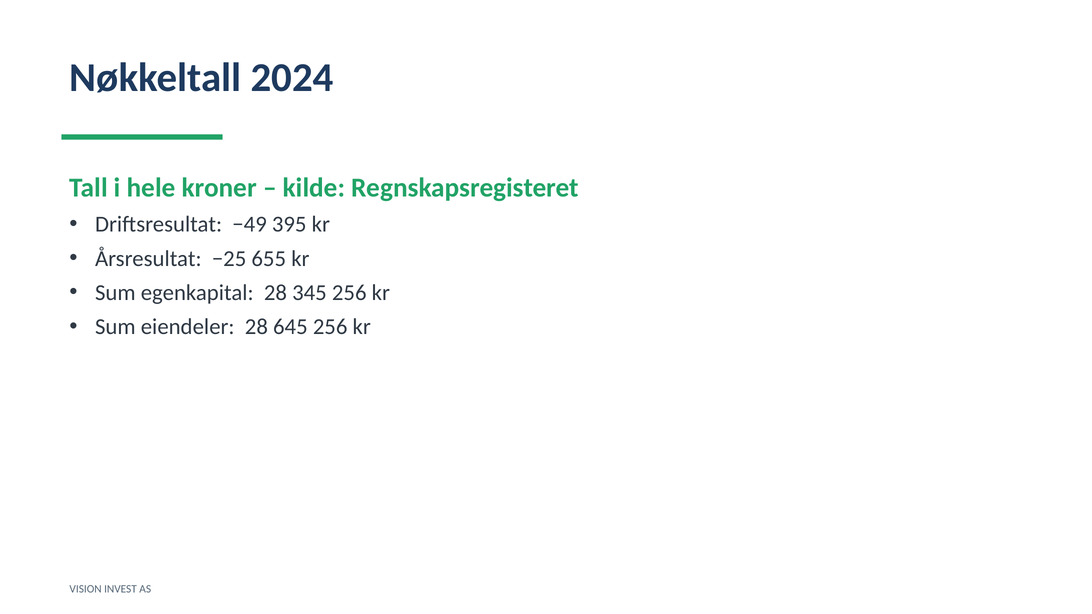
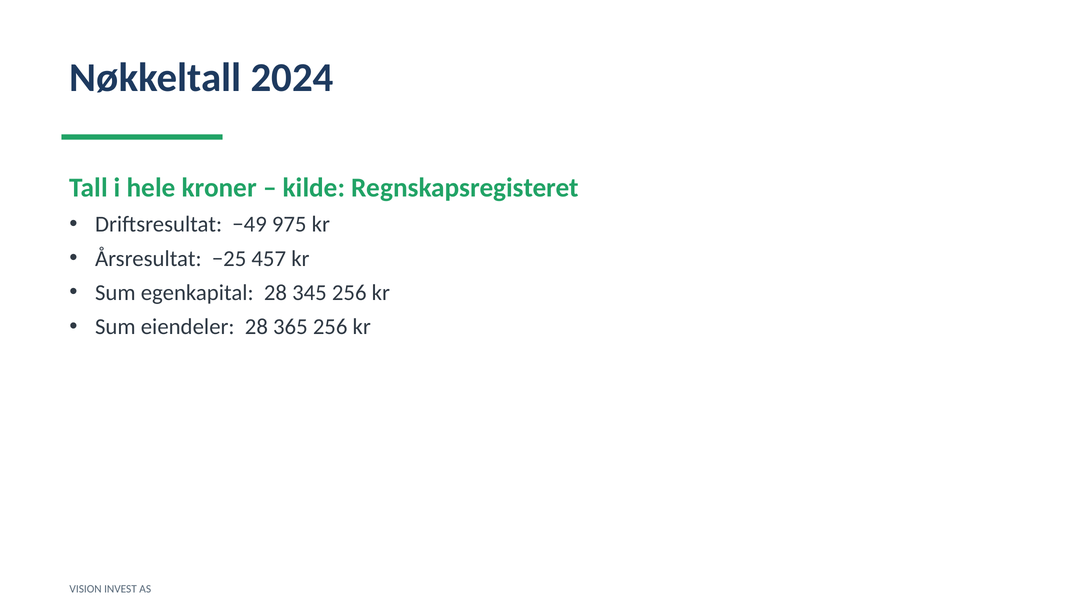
395: 395 -> 975
655: 655 -> 457
645: 645 -> 365
